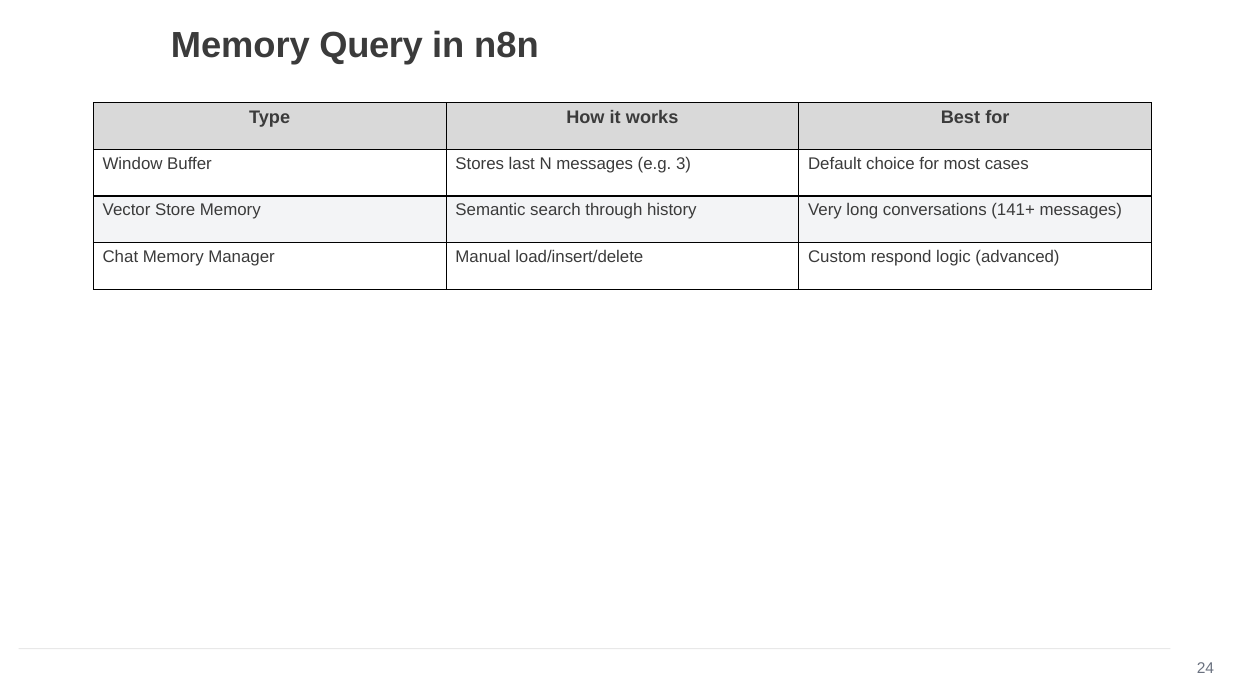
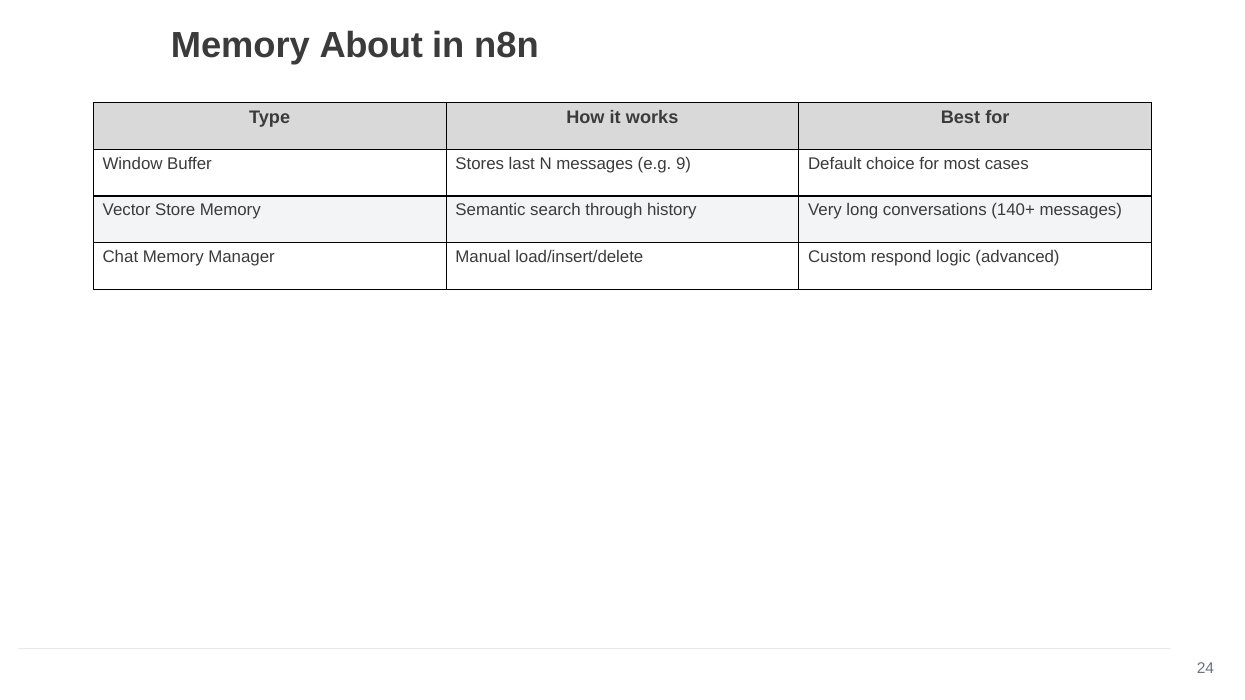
Query: Query -> About
3: 3 -> 9
141+: 141+ -> 140+
